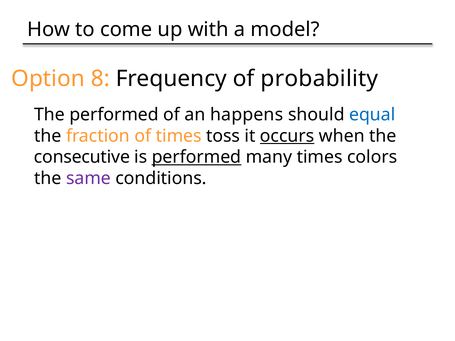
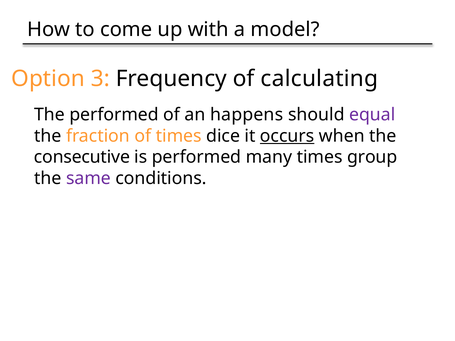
8: 8 -> 3
probability: probability -> calculating
equal colour: blue -> purple
toss: toss -> dice
performed at (196, 157) underline: present -> none
colors: colors -> group
